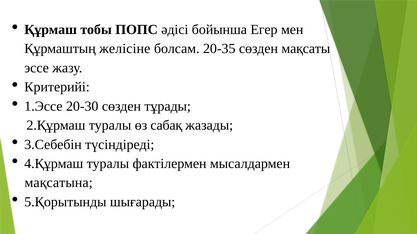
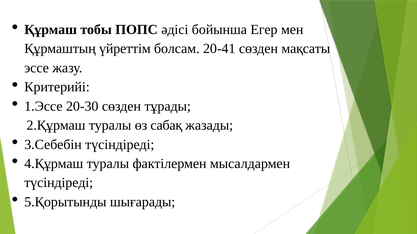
желісіне: желісіне -> үйреттім
20-35: 20-35 -> 20-41
мақсатына at (59, 183): мақсатына -> түсіндіреді
